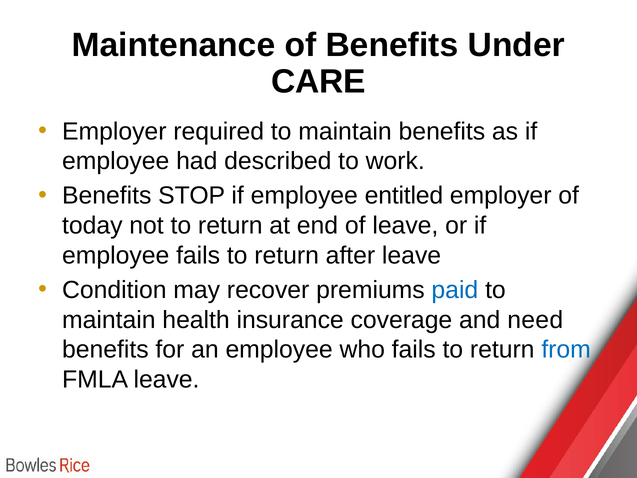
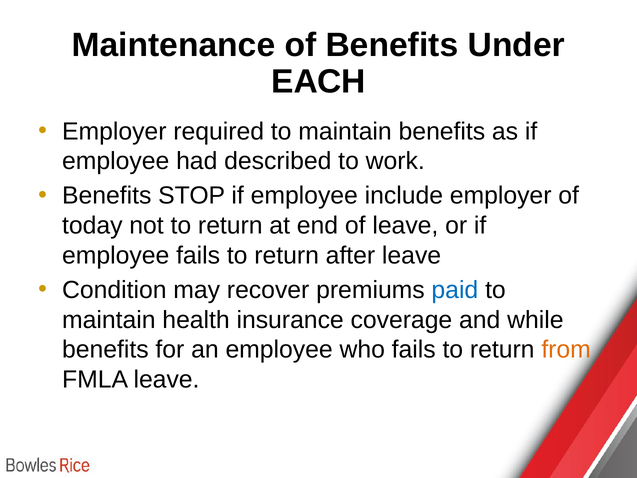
CARE: CARE -> EACH
entitled: entitled -> include
need: need -> while
from colour: blue -> orange
